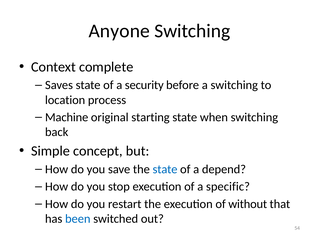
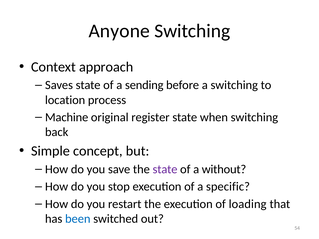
complete: complete -> approach
security: security -> sending
starting: starting -> register
state at (165, 169) colour: blue -> purple
depend: depend -> without
without: without -> loading
